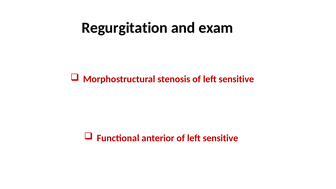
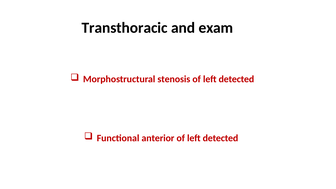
Regurgitation: Regurgitation -> Transthoracic
sensitive at (236, 79): sensitive -> detected
sensitive at (220, 138): sensitive -> detected
